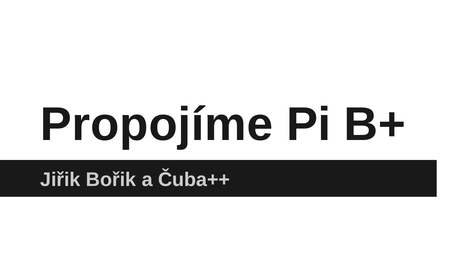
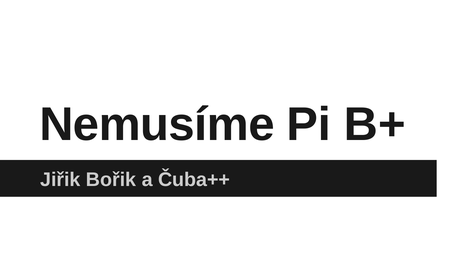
Propojíme: Propojíme -> Nemusíme
